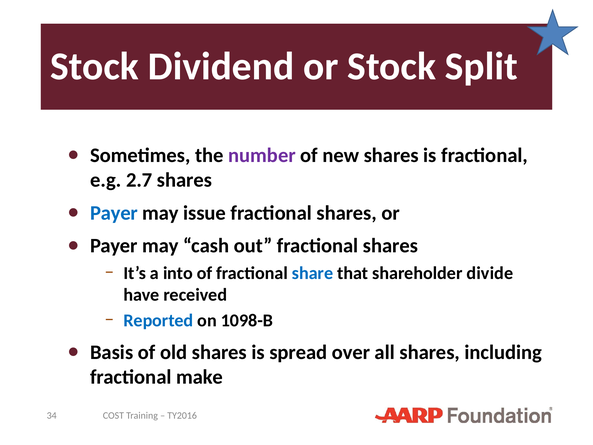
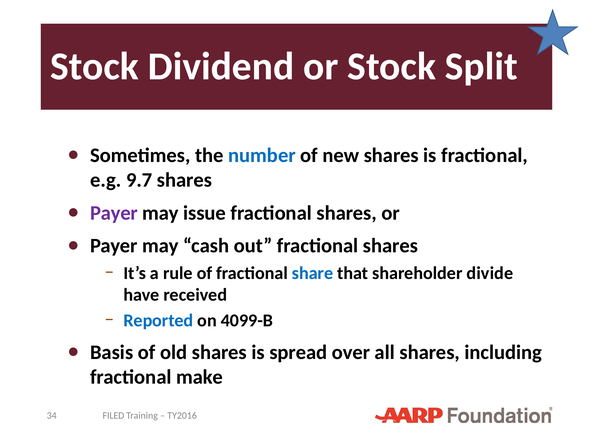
number colour: purple -> blue
2.7: 2.7 -> 9.7
Payer at (114, 213) colour: blue -> purple
into: into -> rule
1098-B: 1098-B -> 4099-B
COST: COST -> FILED
